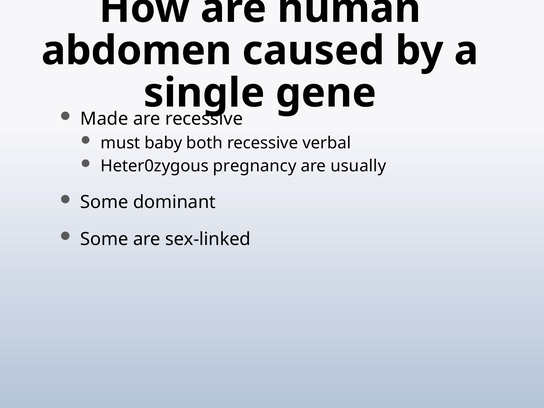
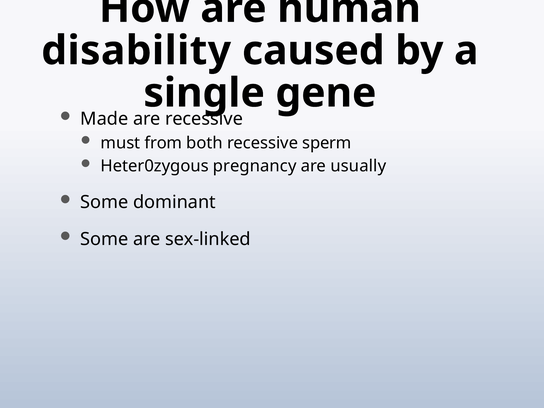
abdomen: abdomen -> disability
baby: baby -> from
verbal: verbal -> sperm
